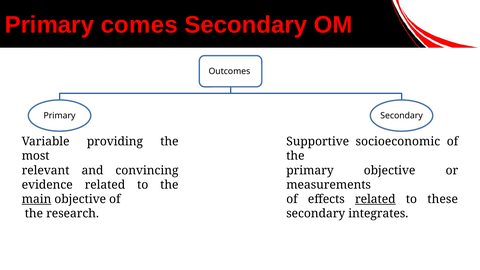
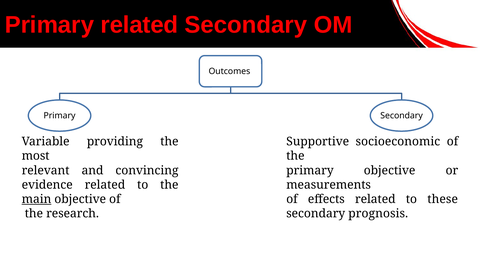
Primary comes: comes -> related
related at (375, 199) underline: present -> none
integrates: integrates -> prognosis
